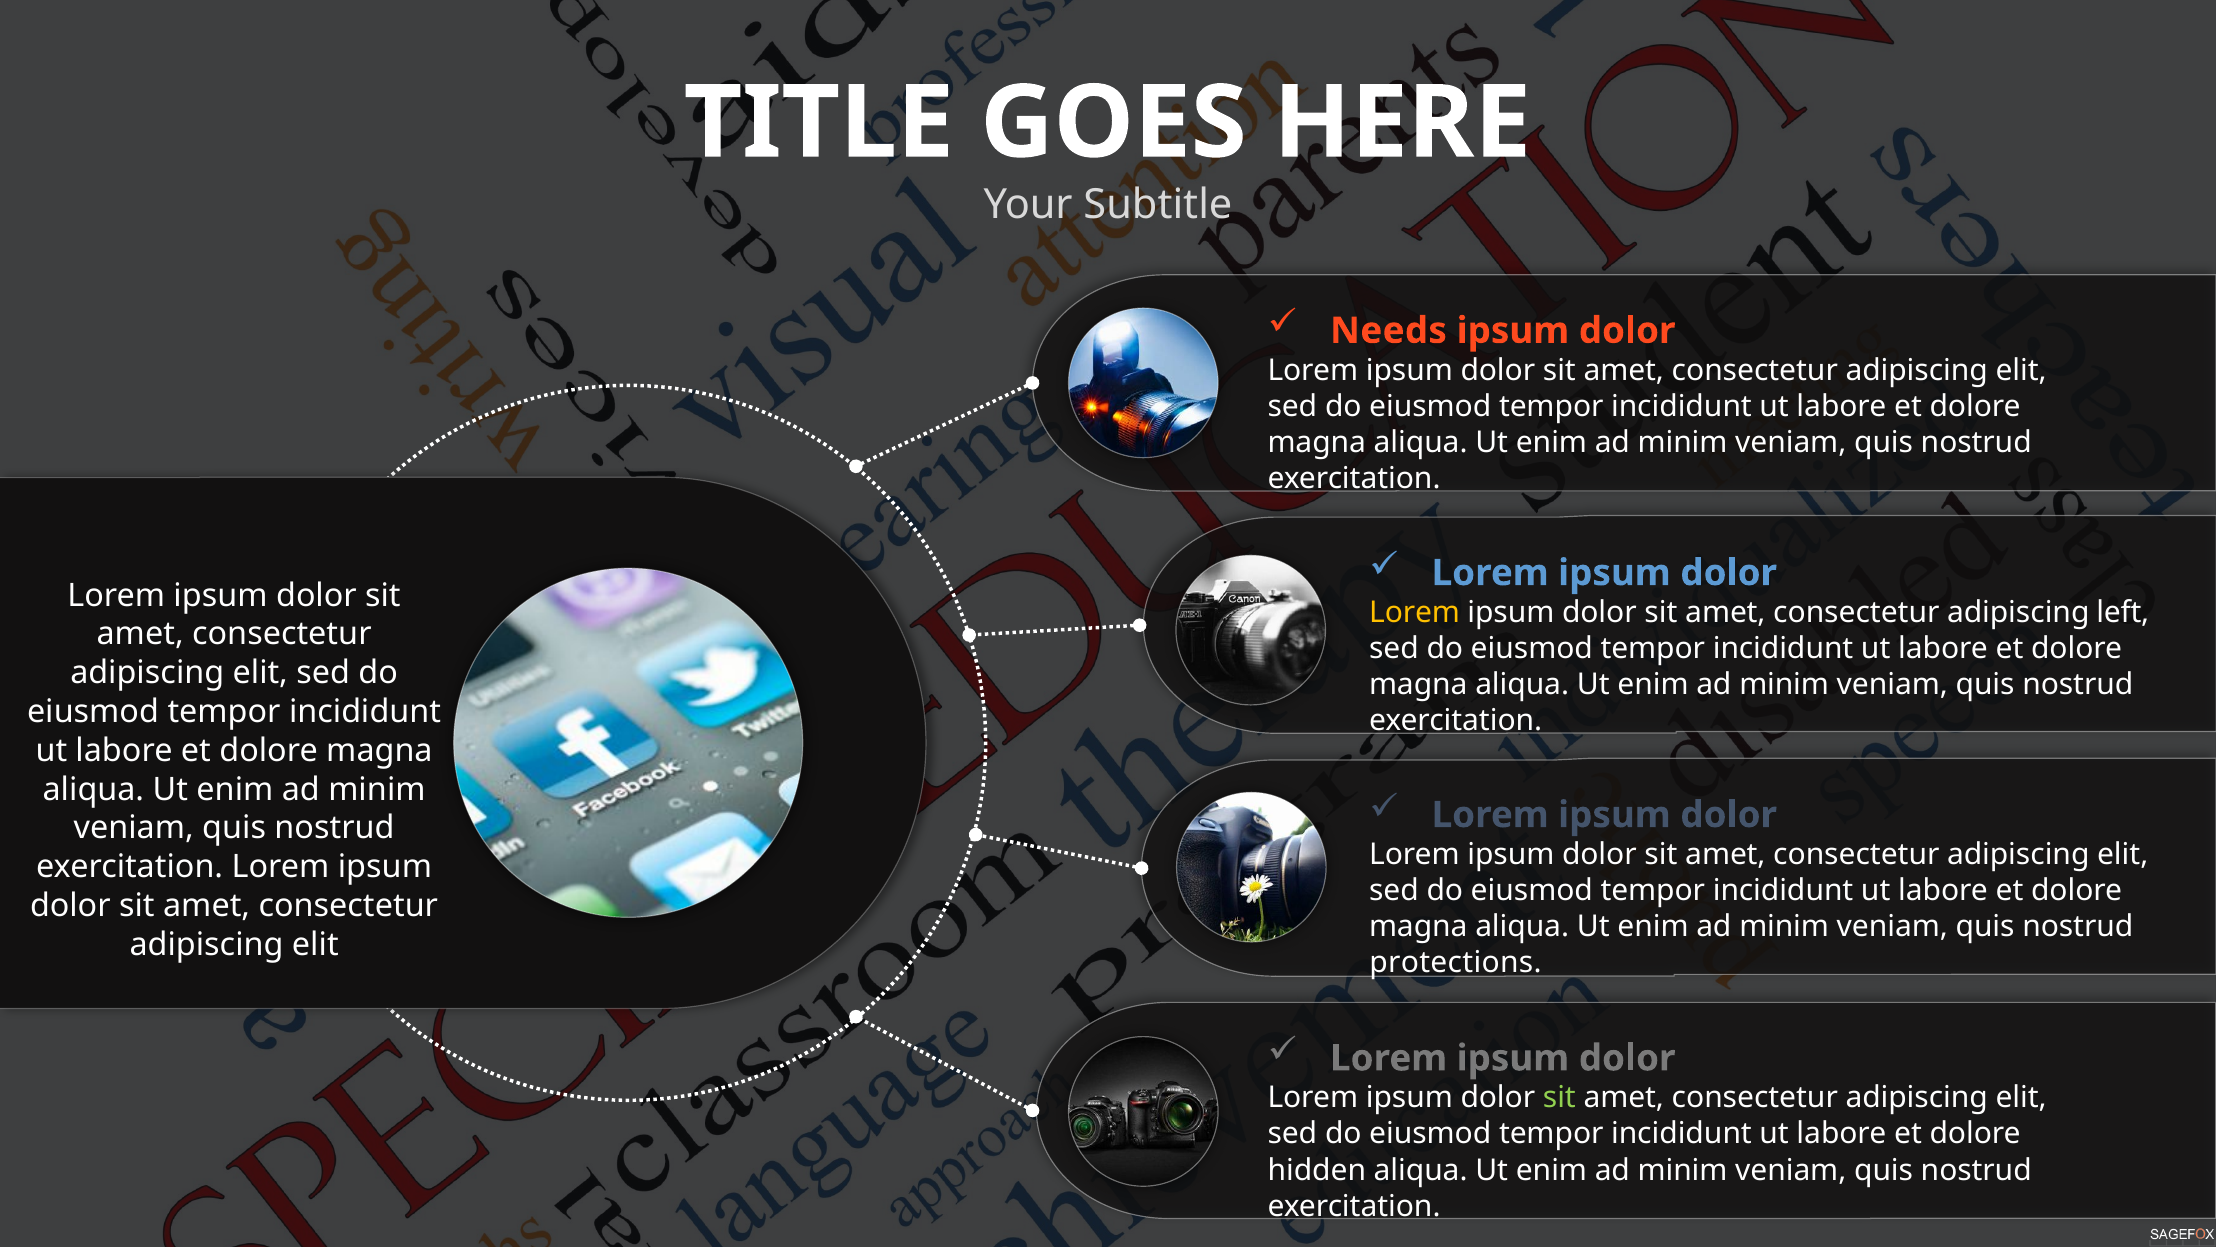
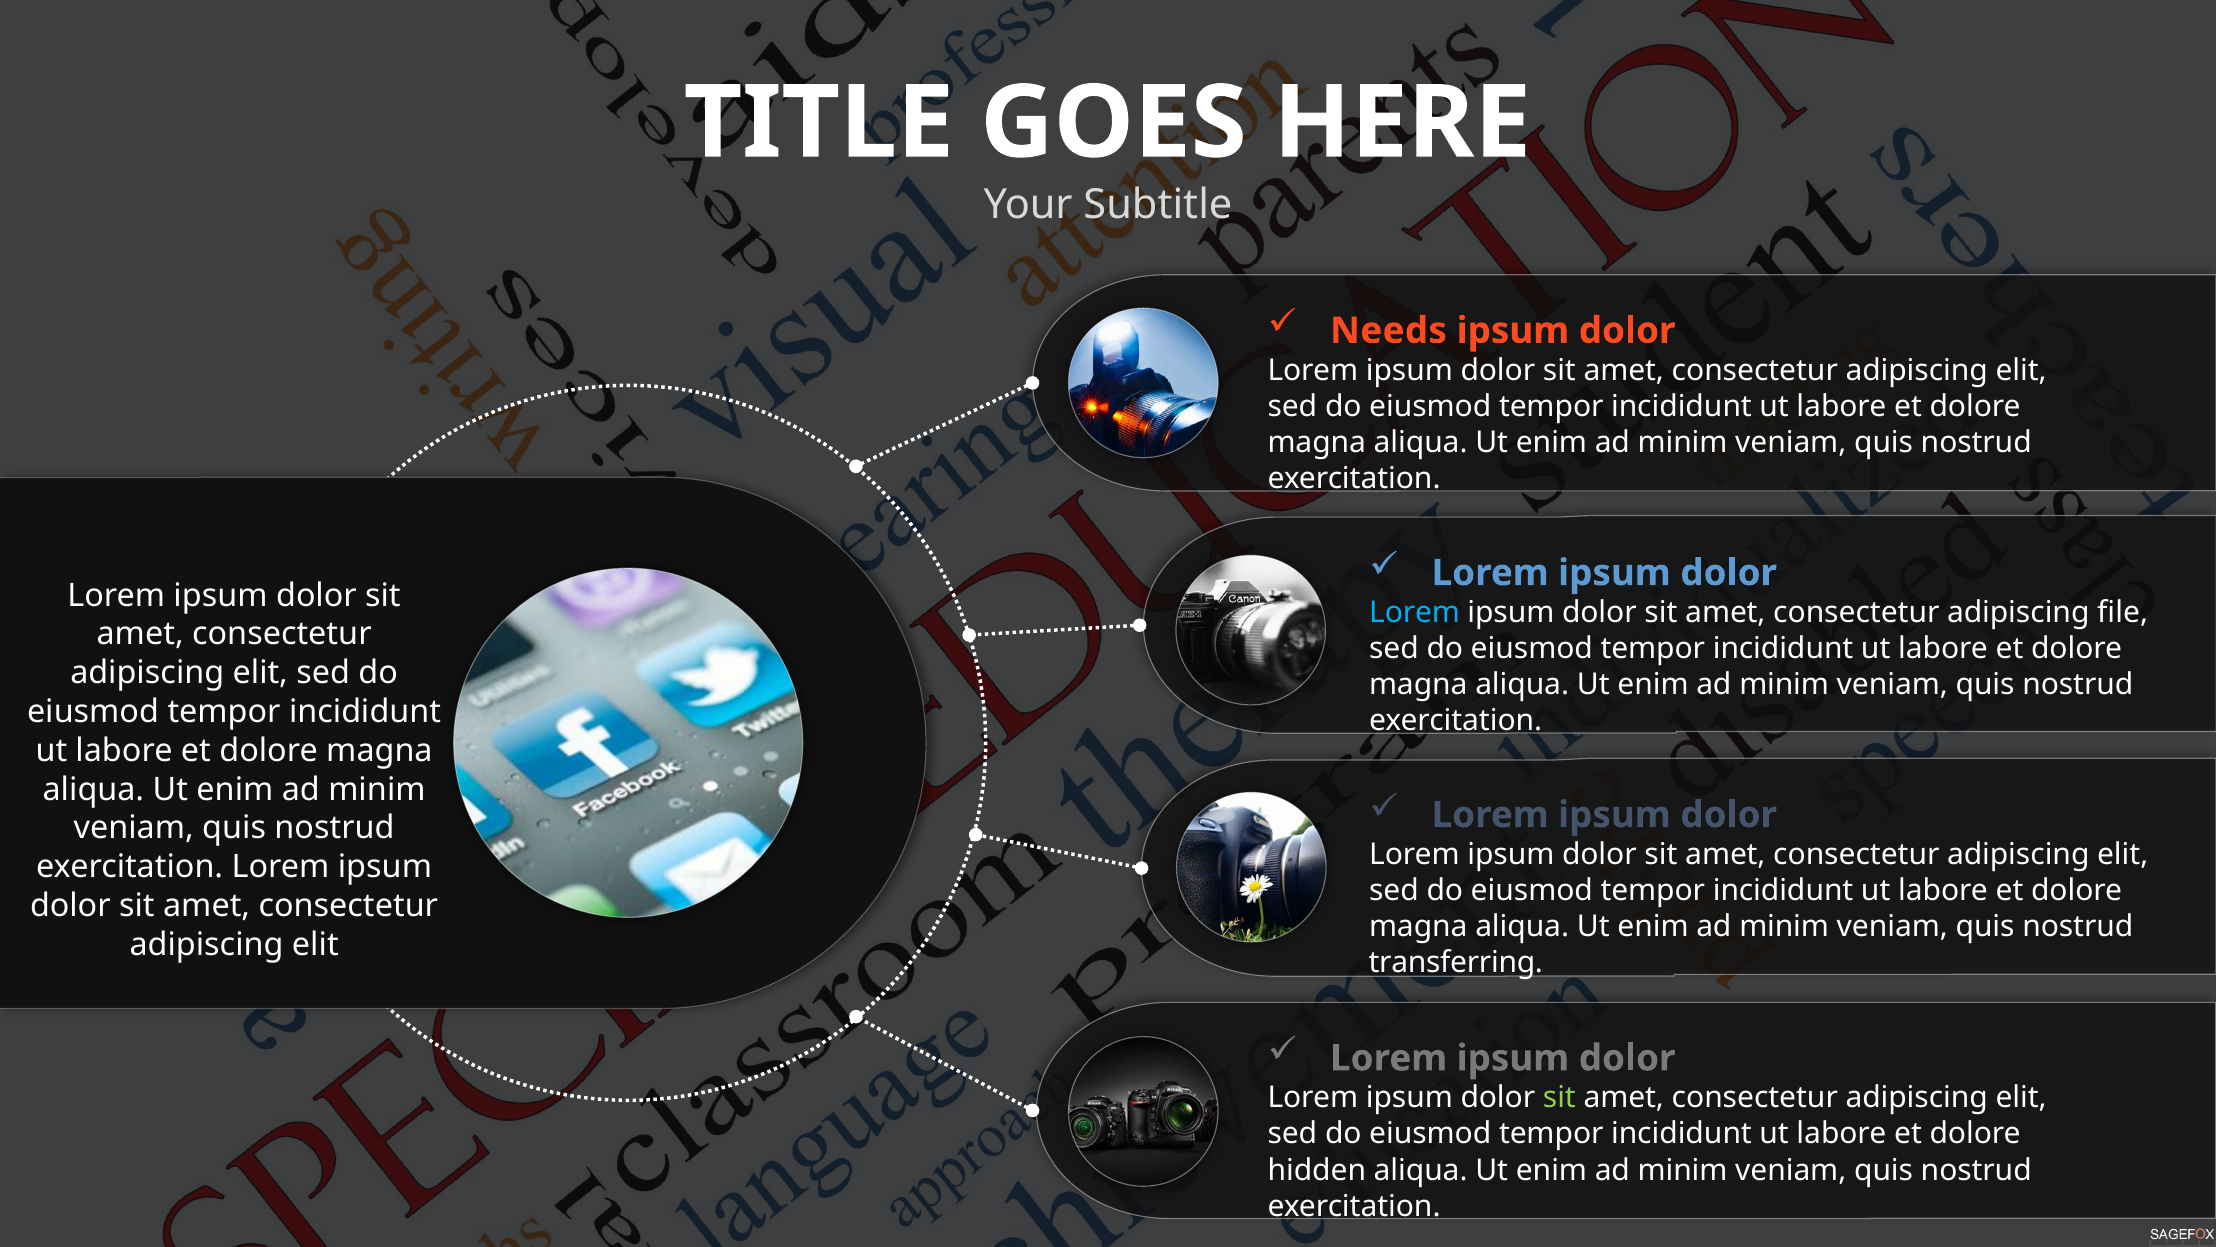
Lorem at (1415, 612) colour: yellow -> light blue
left: left -> file
protections: protections -> transferring
